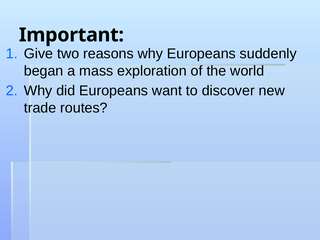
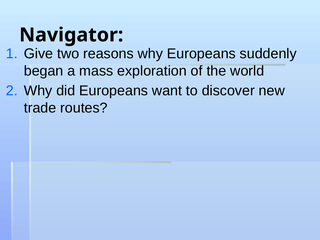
Important: Important -> Navigator
